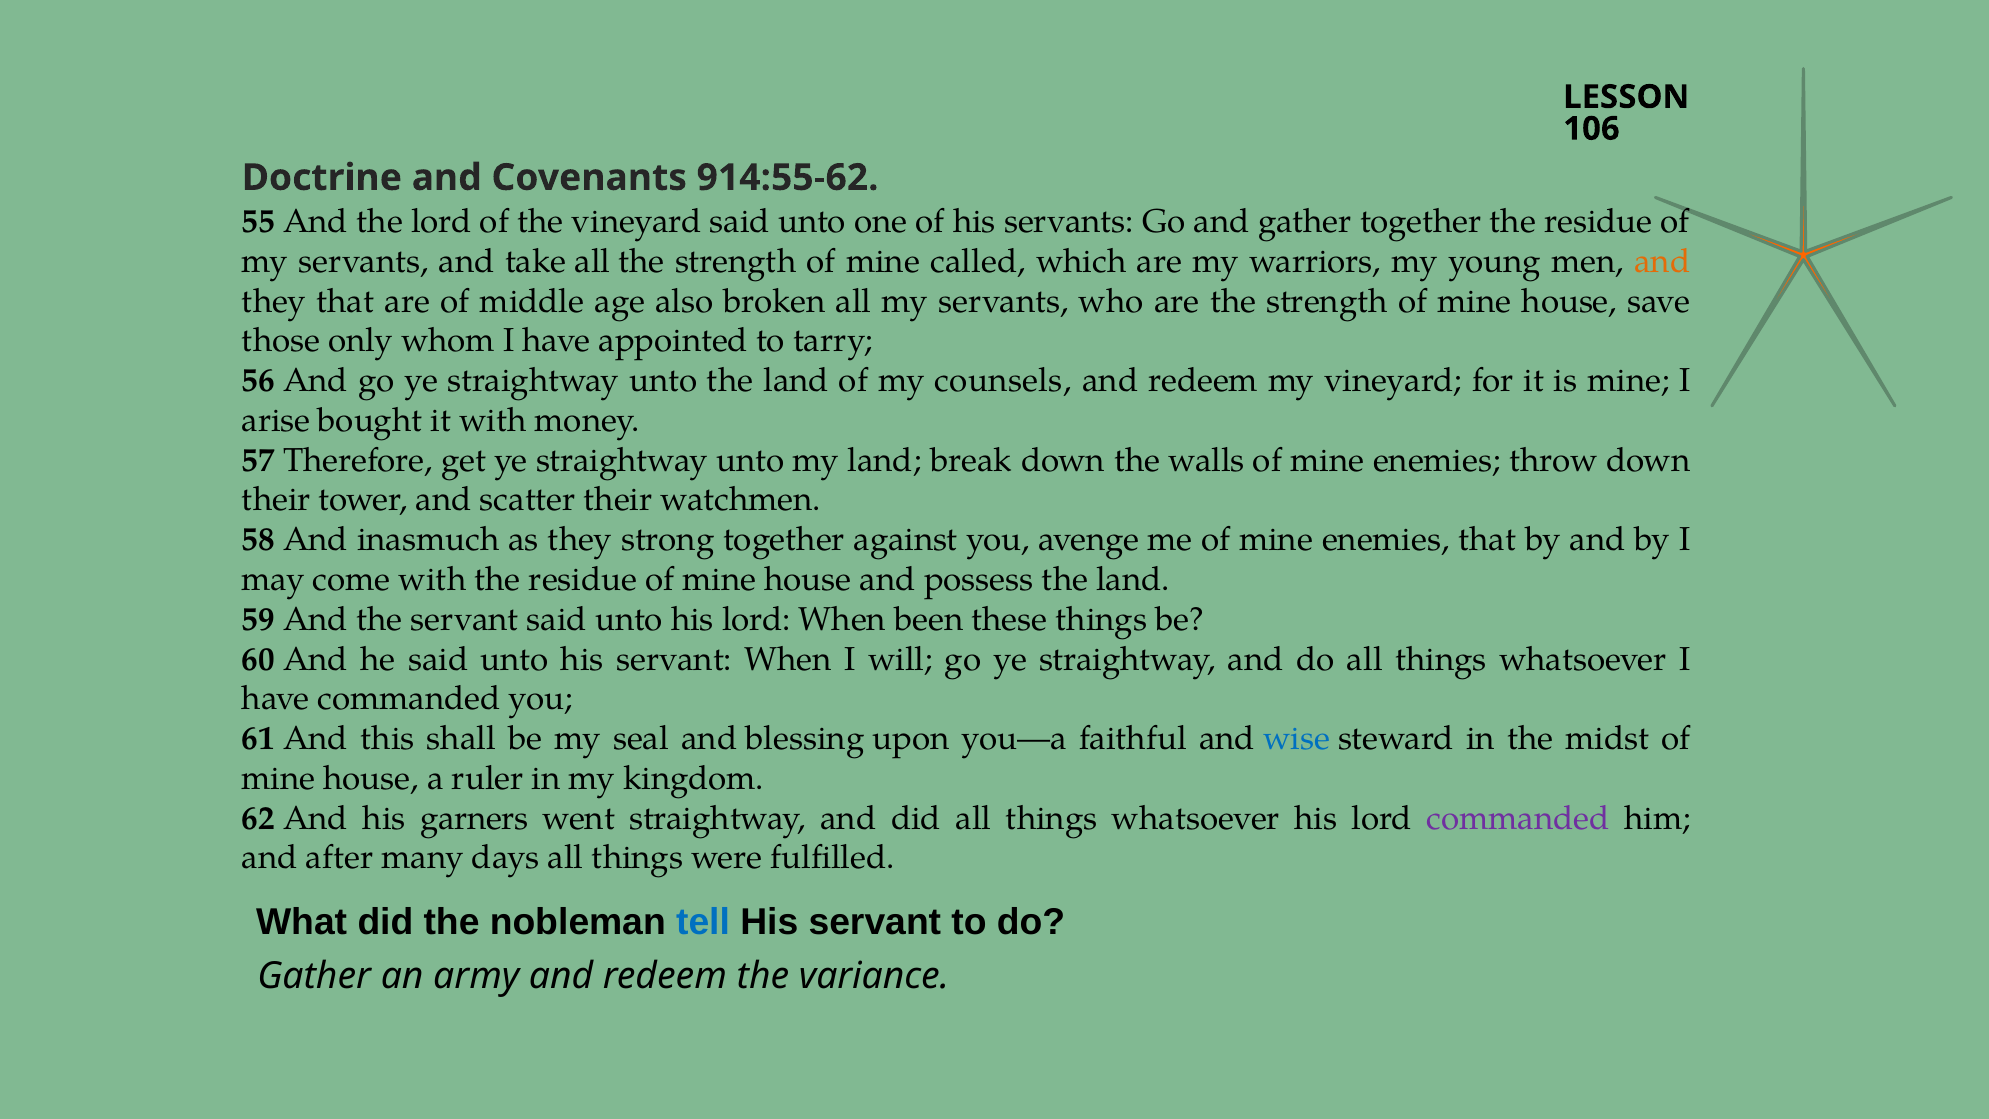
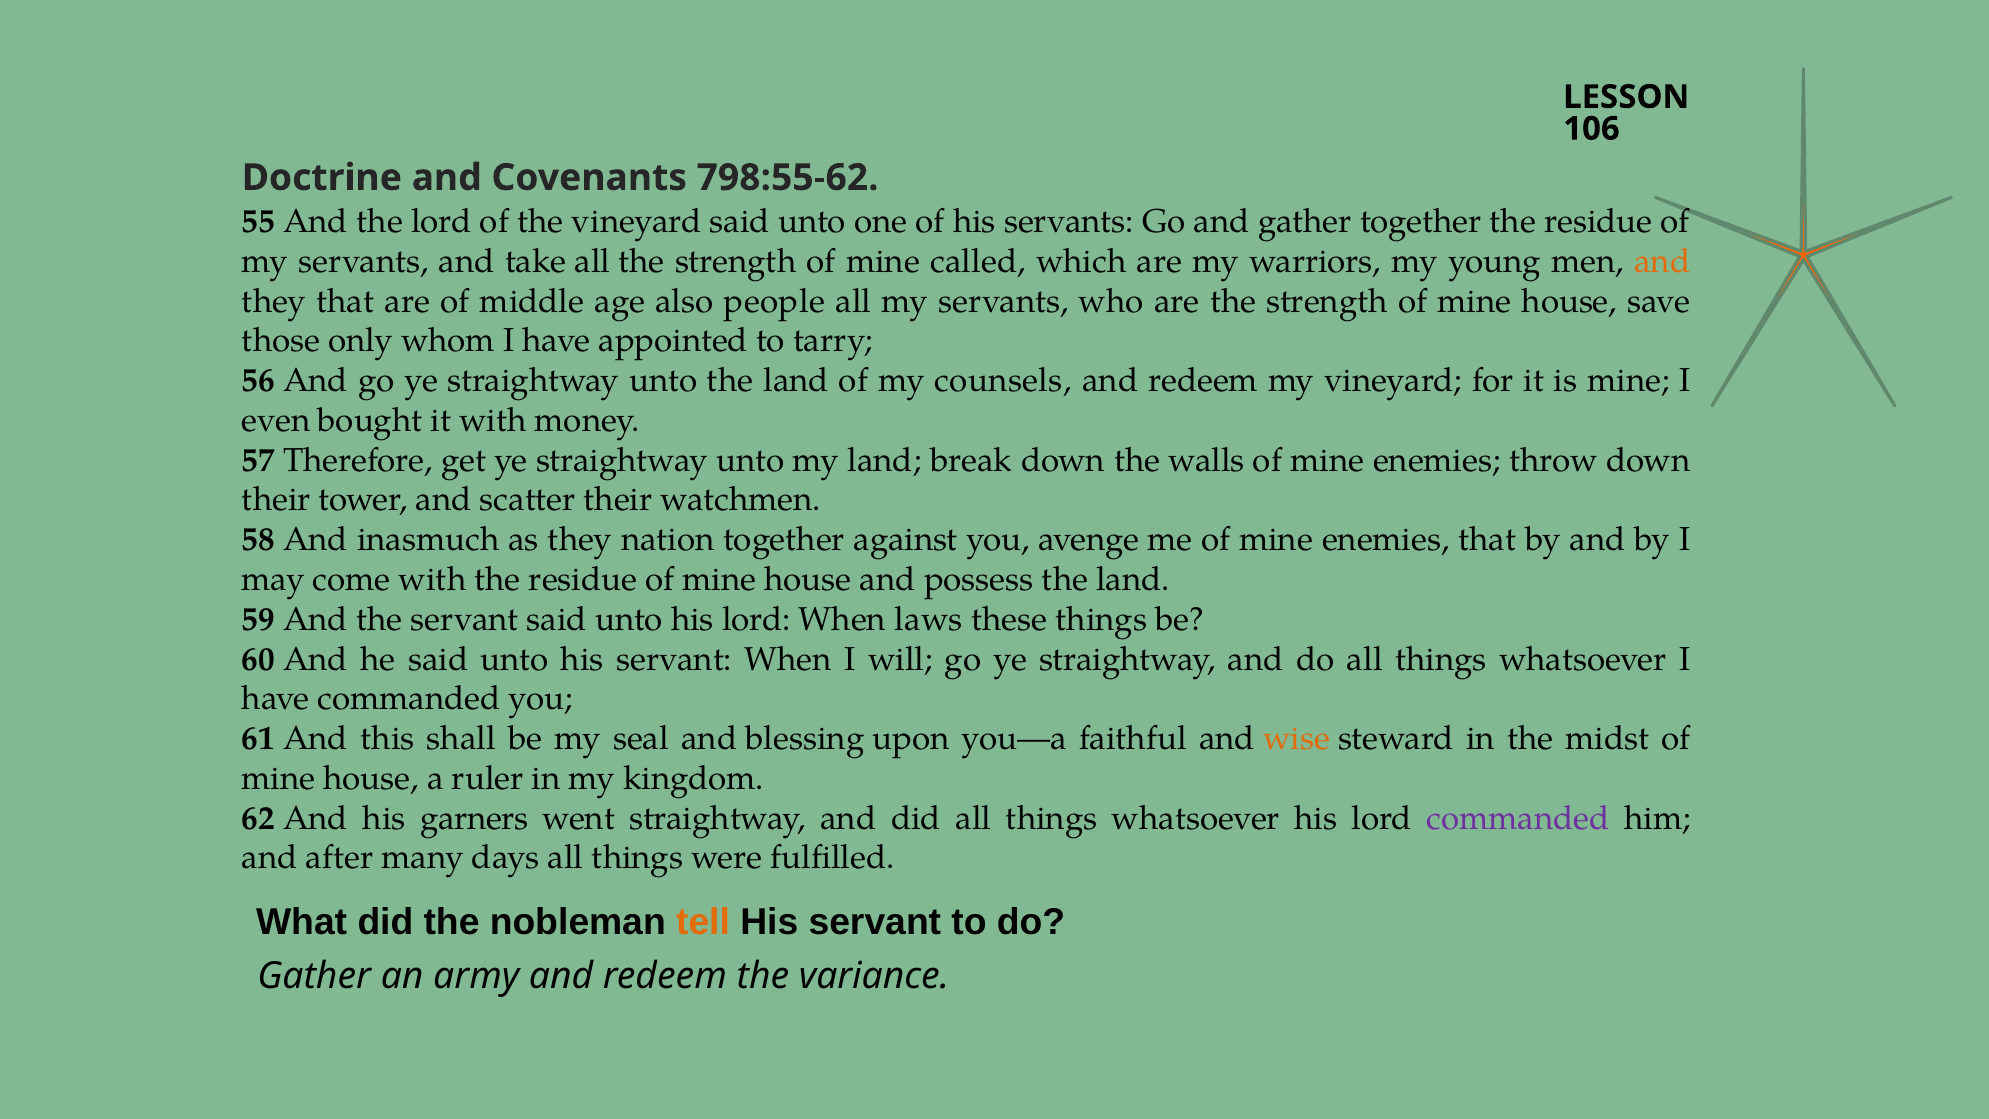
914:55-62: 914:55-62 -> 798:55-62
broken: broken -> people
arise: arise -> even
strong: strong -> nation
been: been -> laws
wise colour: blue -> orange
tell colour: blue -> orange
